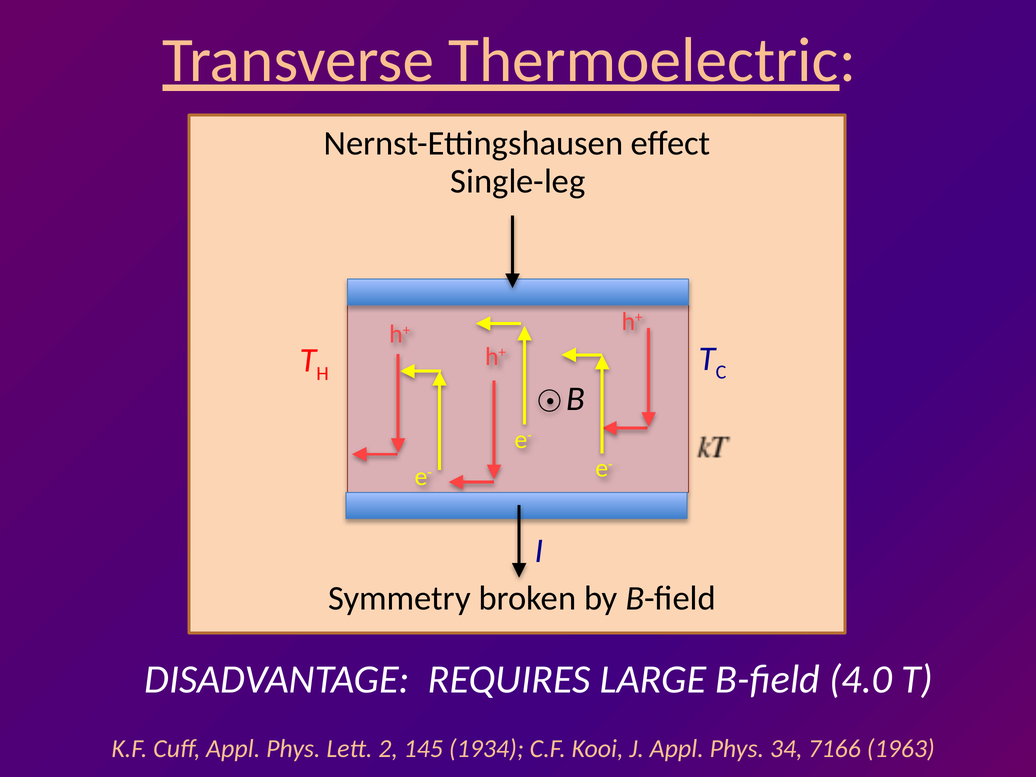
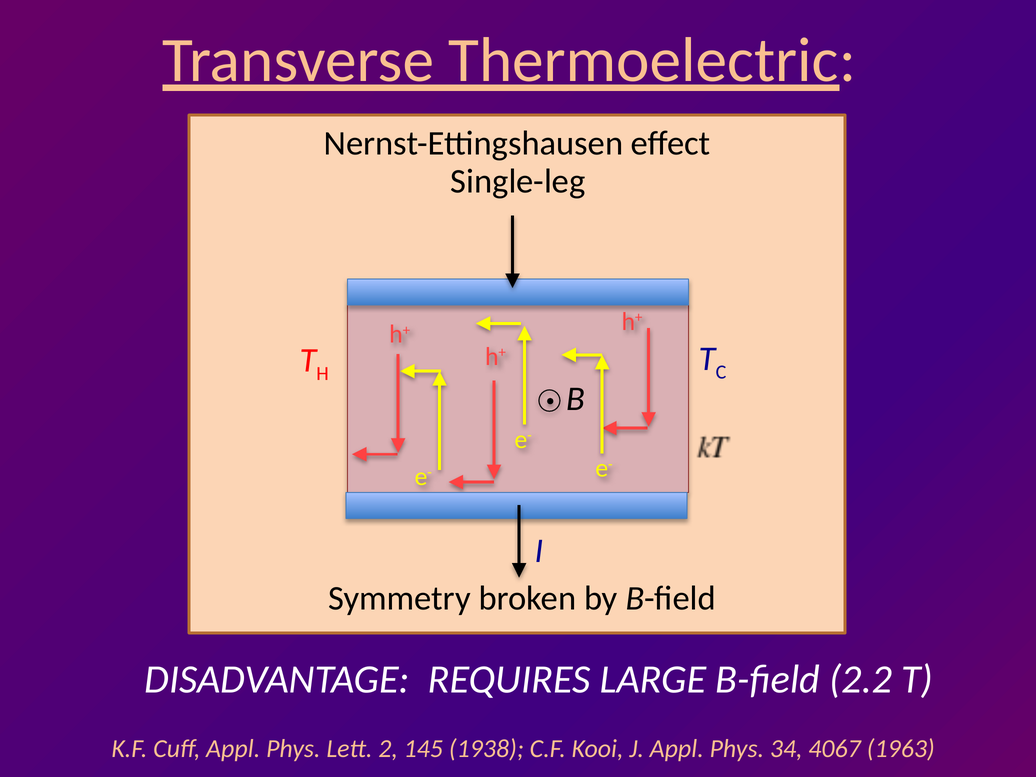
4.0: 4.0 -> 2.2
1934: 1934 -> 1938
7166: 7166 -> 4067
